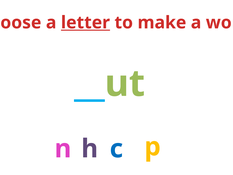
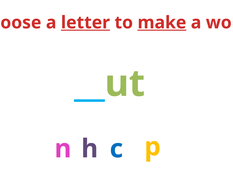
make underline: none -> present
